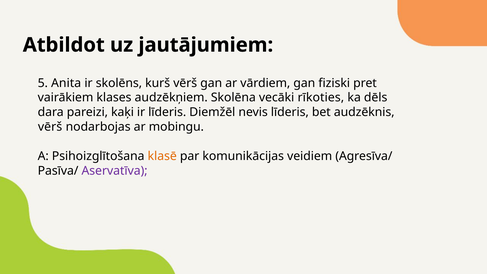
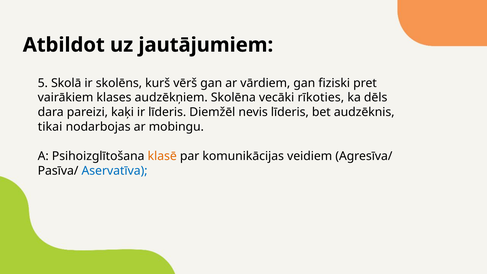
Anita: Anita -> Skolā
vērš at (50, 127): vērš -> tikai
Aservatīva colour: purple -> blue
